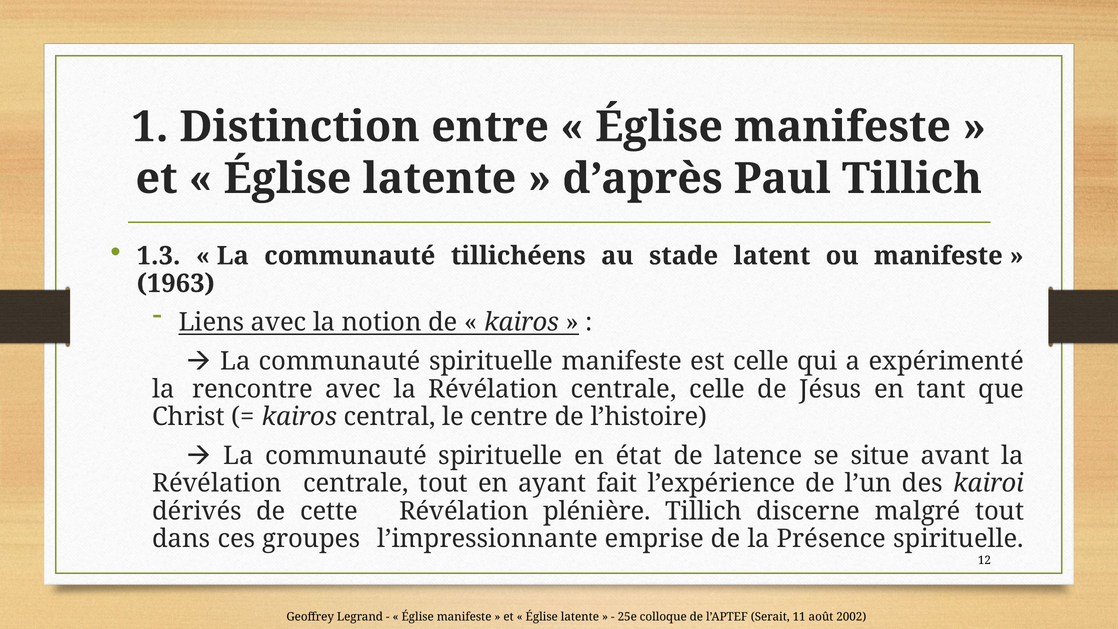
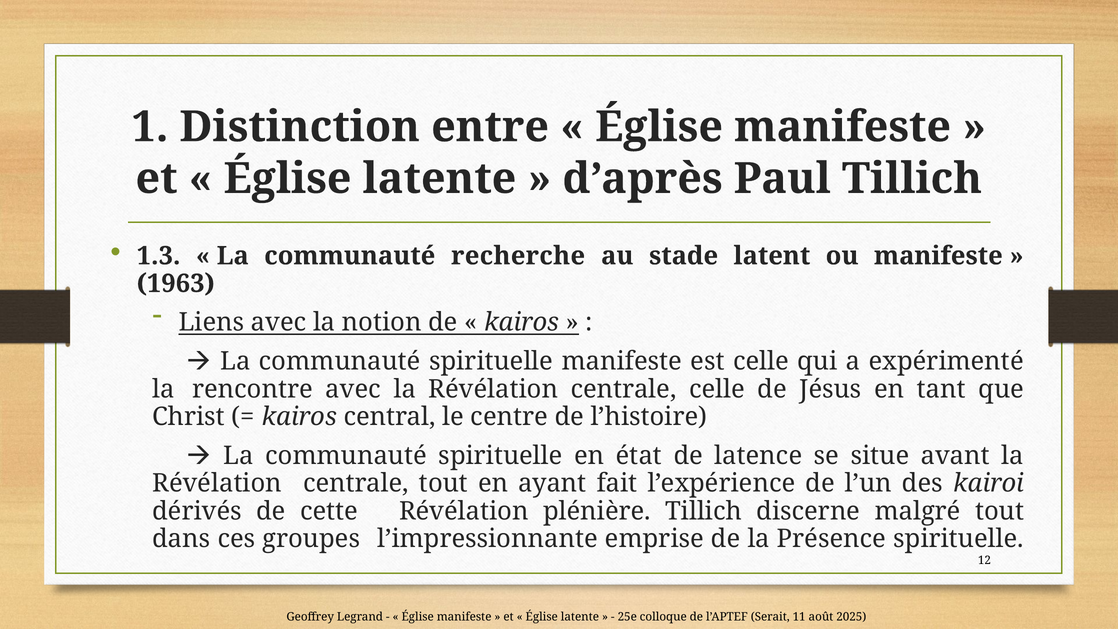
tillichéens: tillichéens -> recherche
2002: 2002 -> 2025
